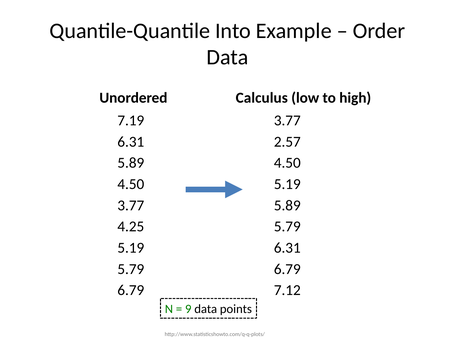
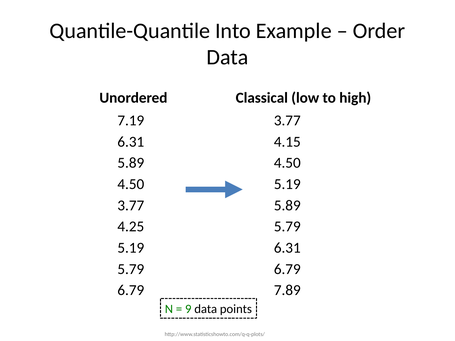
Calculus: Calculus -> Classical
2.57: 2.57 -> 4.15
7.12: 7.12 -> 7.89
